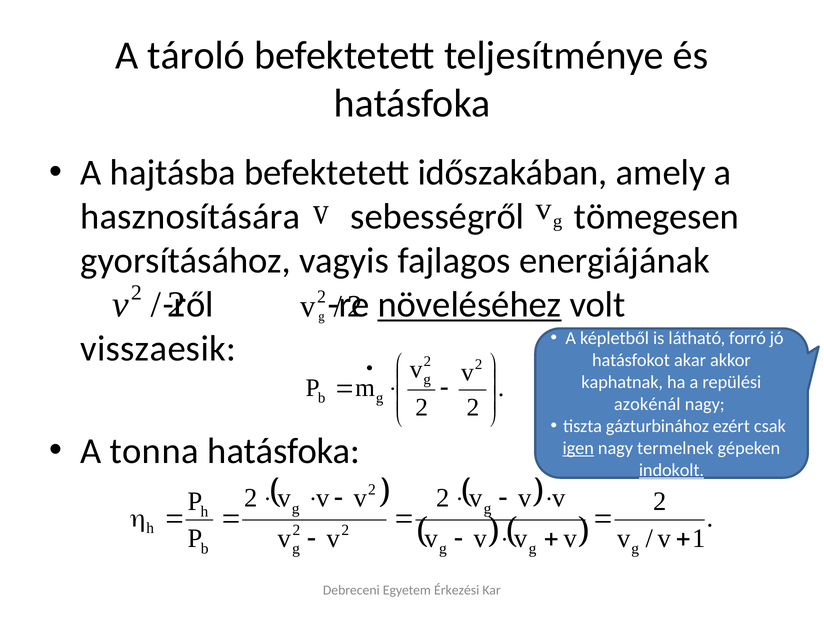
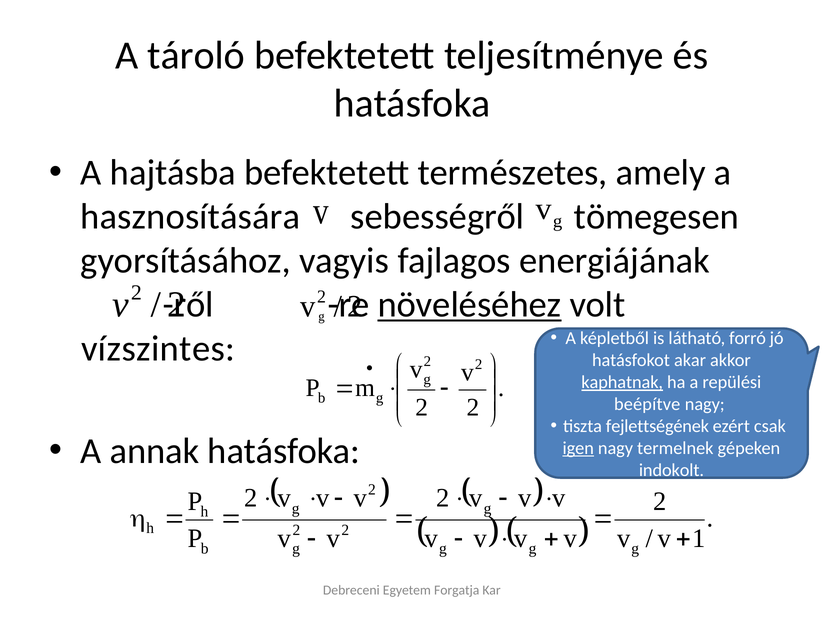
időszakában: időszakában -> természetes
visszaesik: visszaesik -> vízszintes
kaphatnak underline: none -> present
azokénál: azokénál -> beépítve
gázturbinához: gázturbinához -> fejlettségének
tonna: tonna -> annak
indokolt underline: present -> none
Érkezési: Érkezési -> Forgatja
